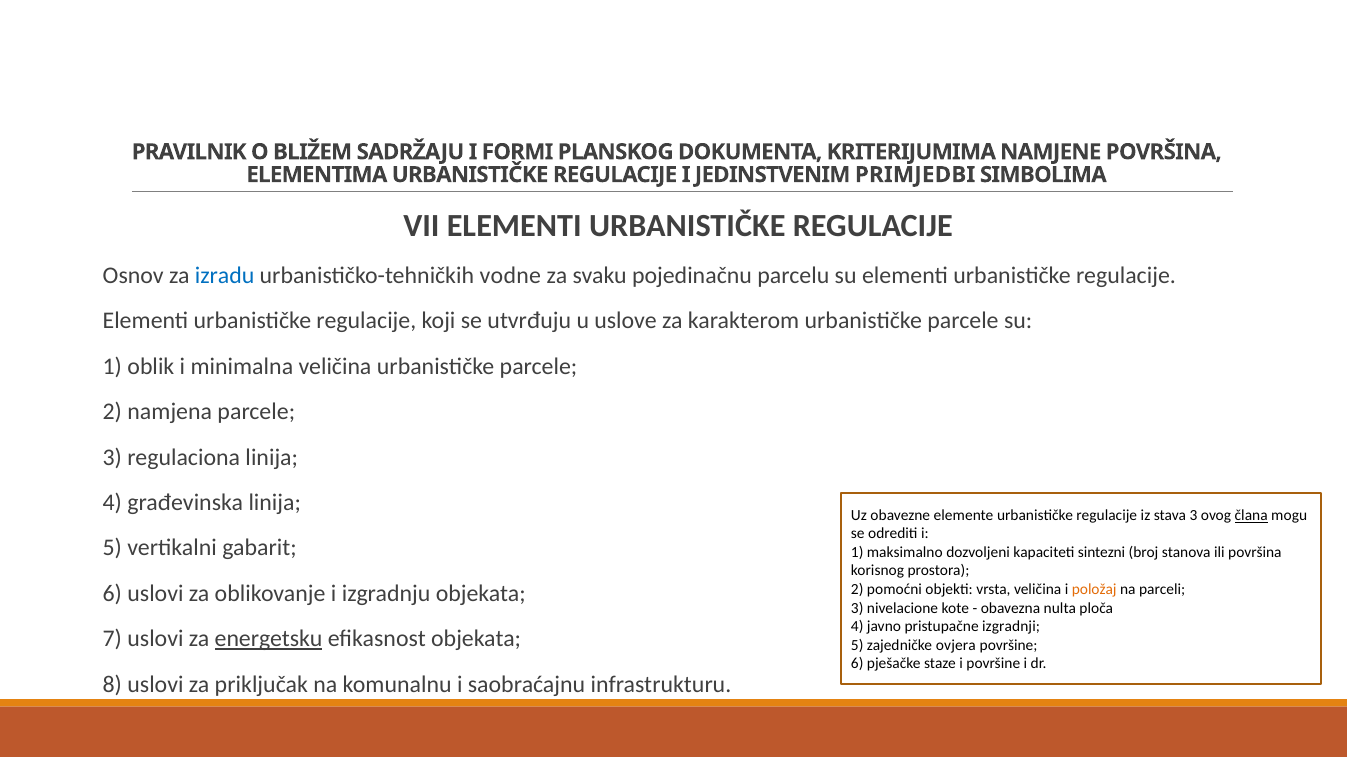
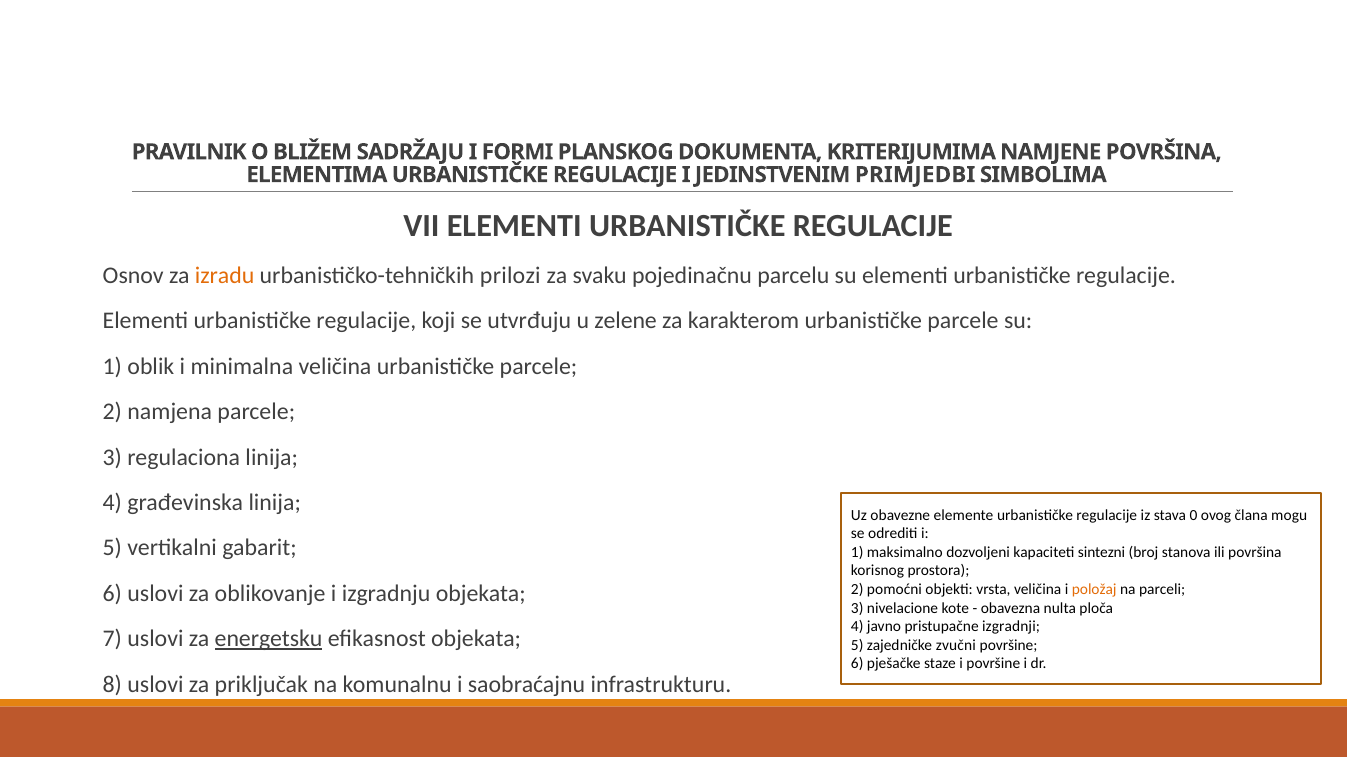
izradu colour: blue -> orange
vodne: vodne -> prilozi
uslove: uslove -> zelene
stava 3: 3 -> 0
člana underline: present -> none
ovjera: ovjera -> zvučni
